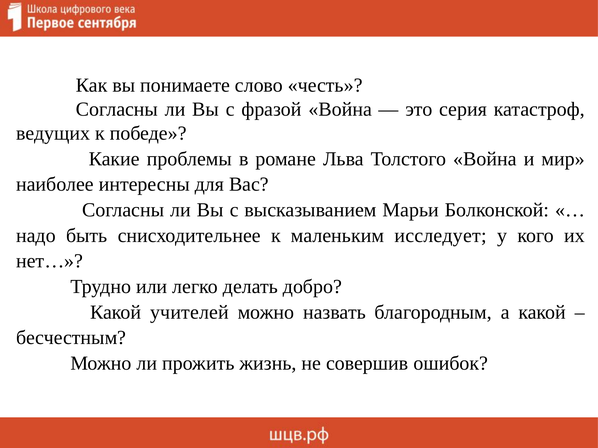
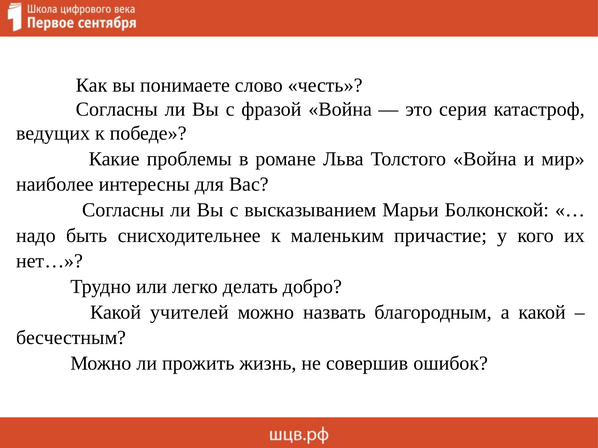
исследует: исследует -> причастие
